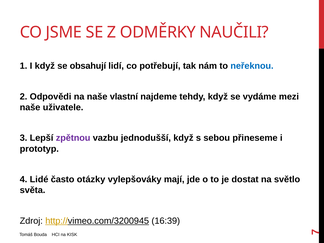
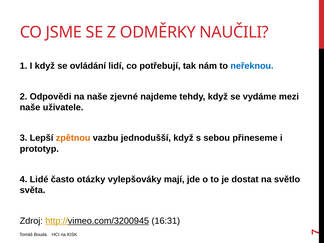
obsahují: obsahují -> ovládání
vlastní: vlastní -> zjevné
zpětnou colour: purple -> orange
16:39: 16:39 -> 16:31
